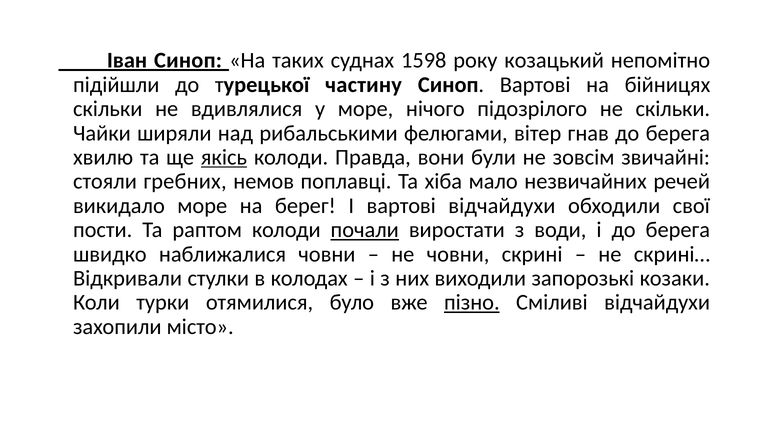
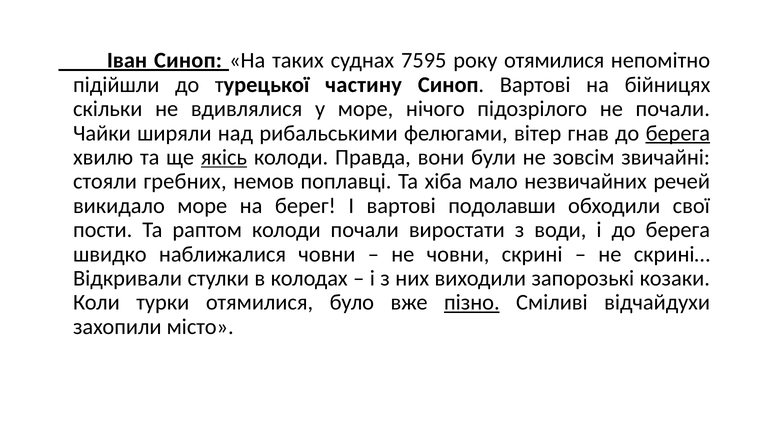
1598: 1598 -> 7595
року козацький: козацький -> отямилися
не скільки: скільки -> почали
берега at (678, 133) underline: none -> present
вартові відчайдухи: відчайдухи -> подолавши
почали at (365, 230) underline: present -> none
